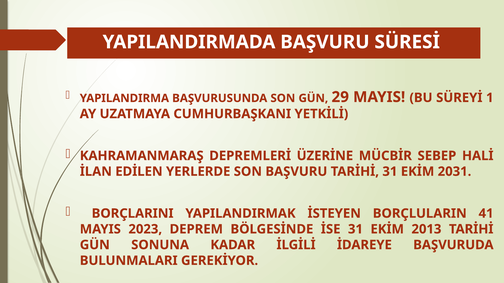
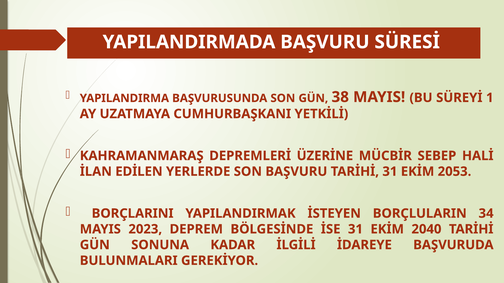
29: 29 -> 38
2031: 2031 -> 2053
41: 41 -> 34
2013: 2013 -> 2040
